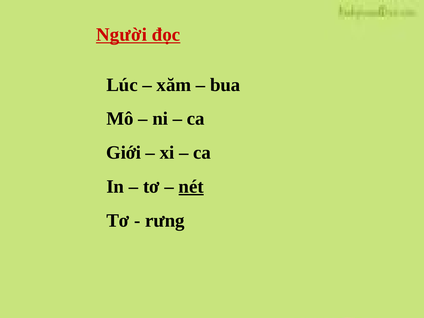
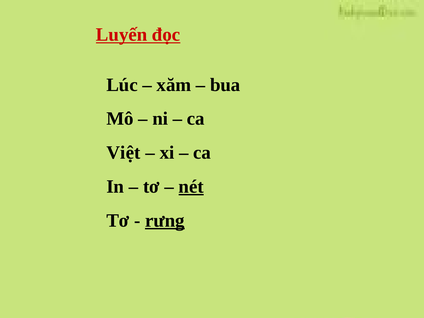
Người: Người -> Luyến
Giới: Giới -> Việt
rưng underline: none -> present
